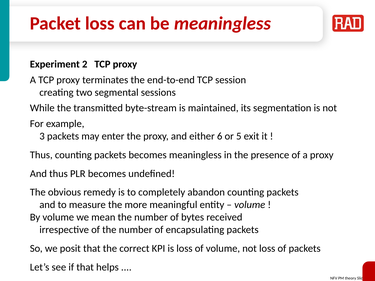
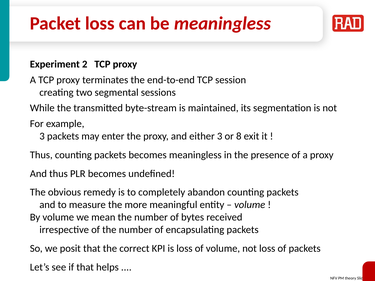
either 6: 6 -> 3
5: 5 -> 8
